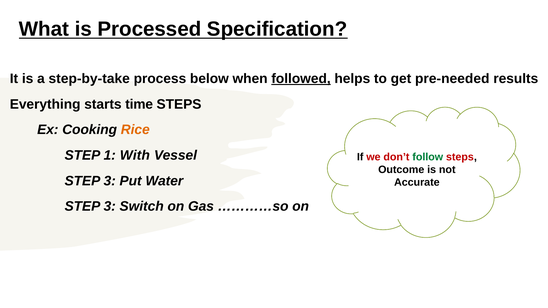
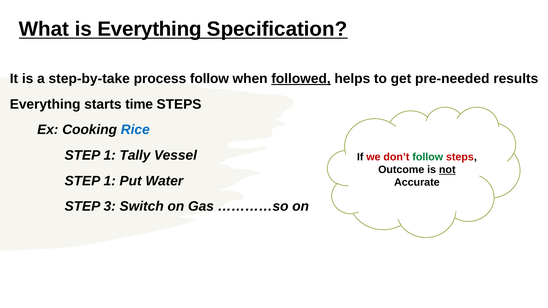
is Processed: Processed -> Everything
process below: below -> follow
Rice colour: orange -> blue
With: With -> Tally
not underline: none -> present
3 at (110, 181): 3 -> 1
